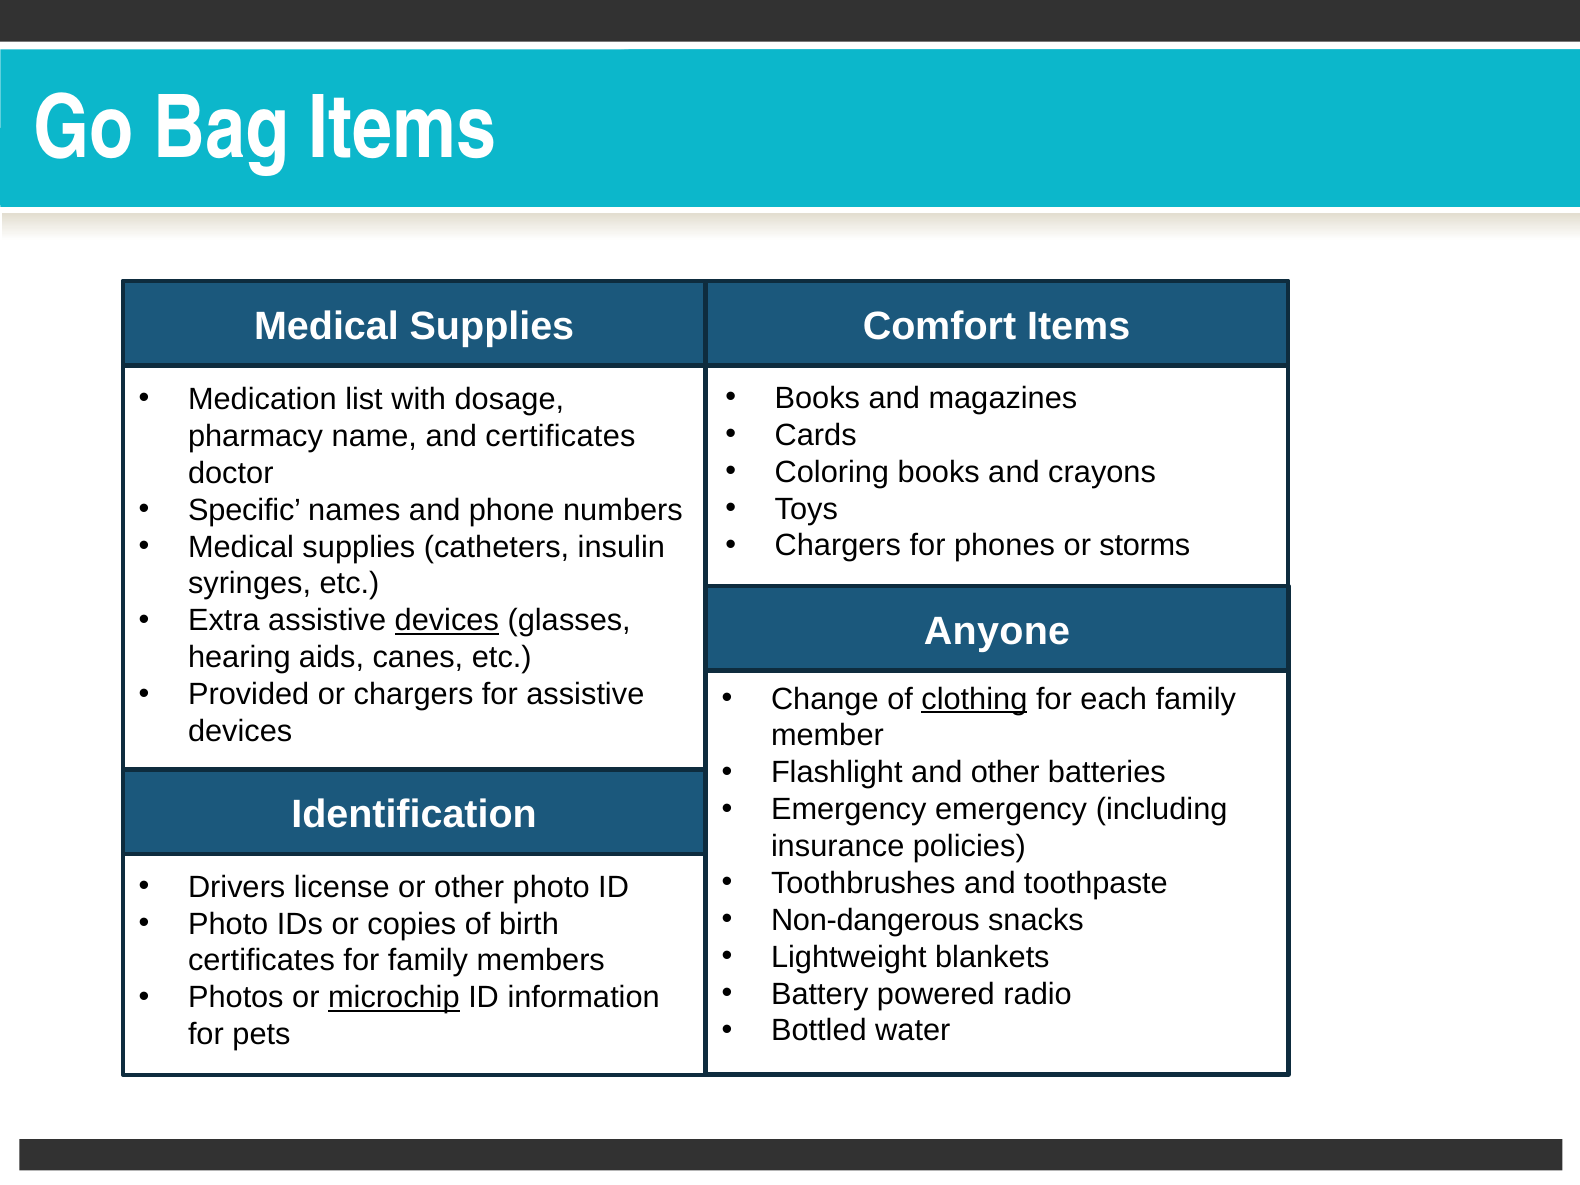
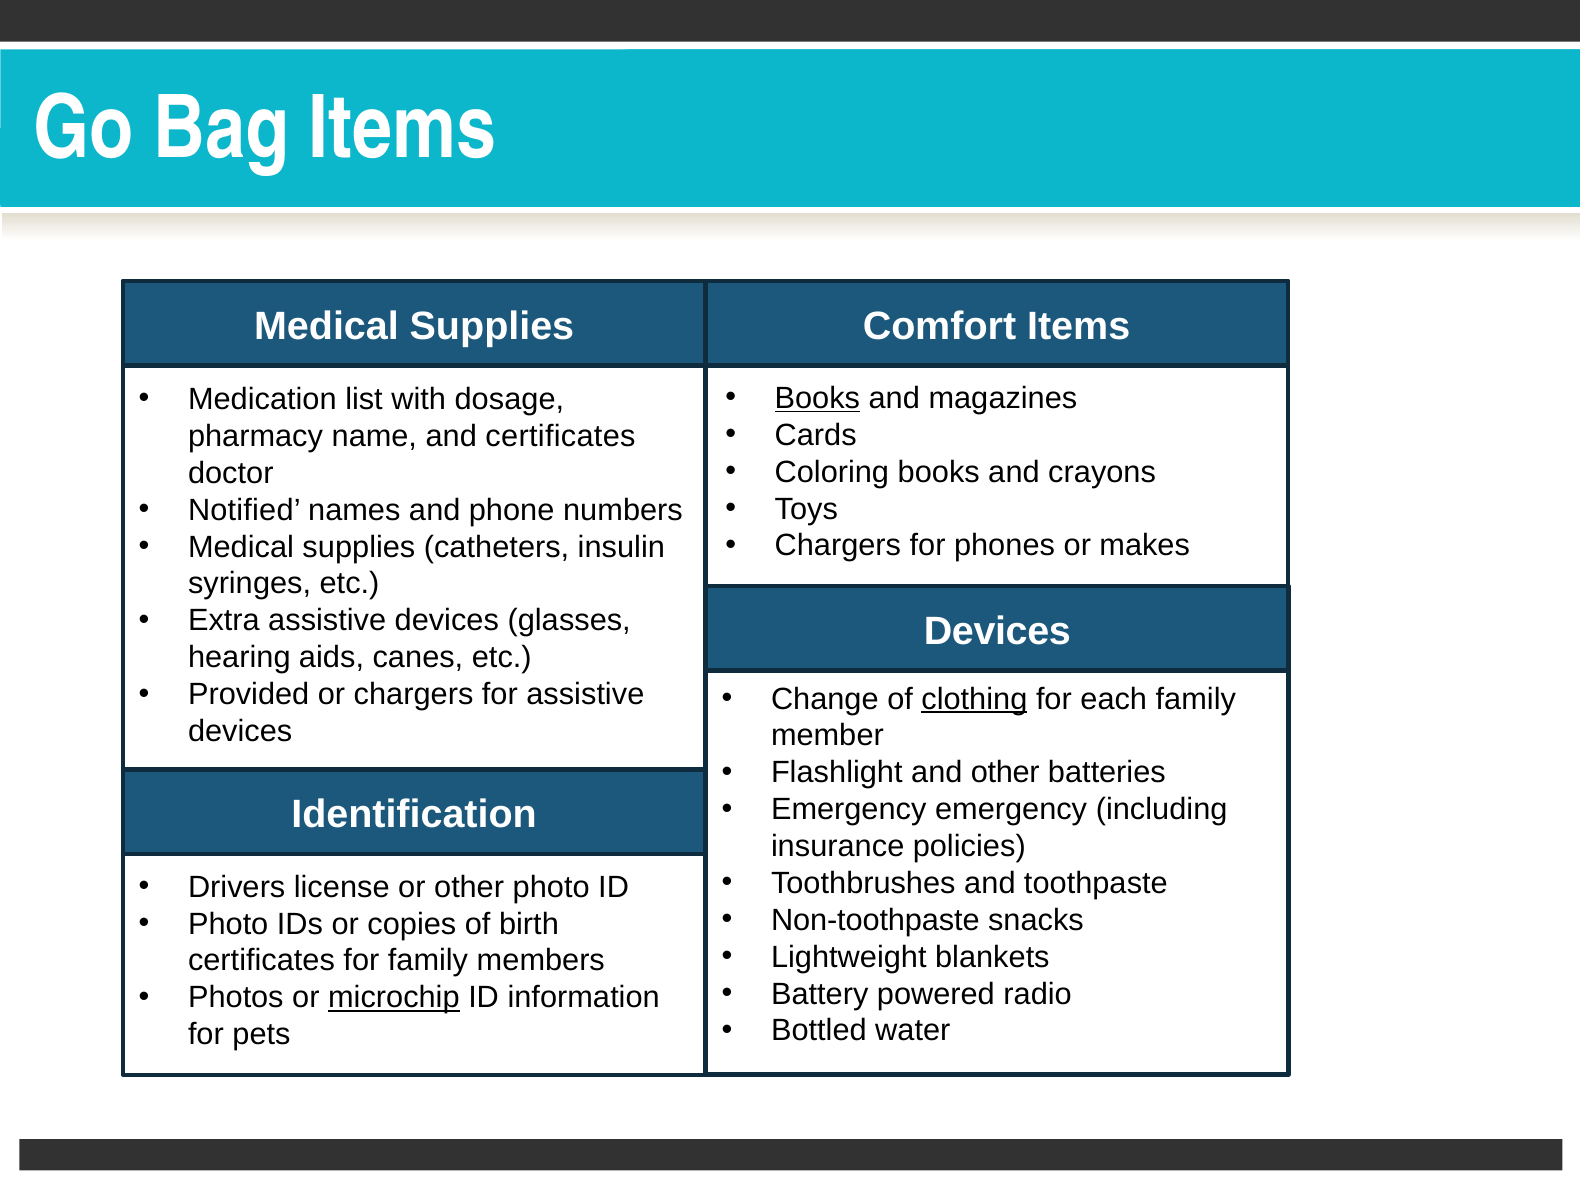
Books at (817, 398) underline: none -> present
Specific: Specific -> Notified
storms: storms -> makes
devices at (447, 621) underline: present -> none
Anyone at (997, 631): Anyone -> Devices
Non-dangerous: Non-dangerous -> Non-toothpaste
